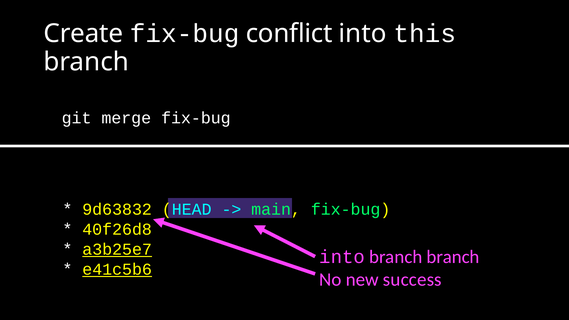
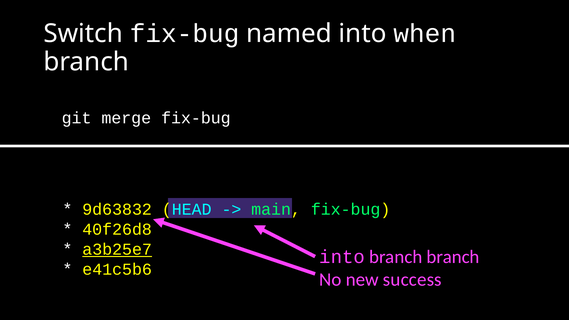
Create: Create -> Switch
conflict: conflict -> named
this: this -> when
e41c5b6 underline: present -> none
